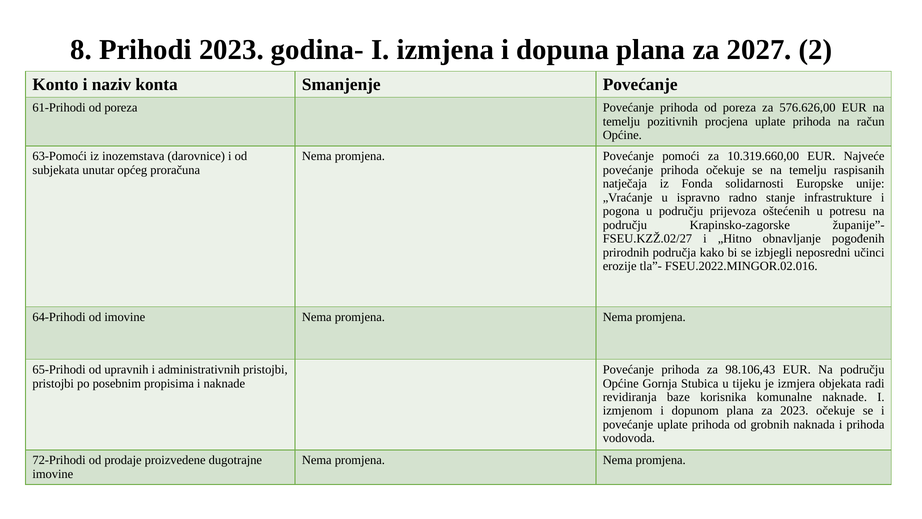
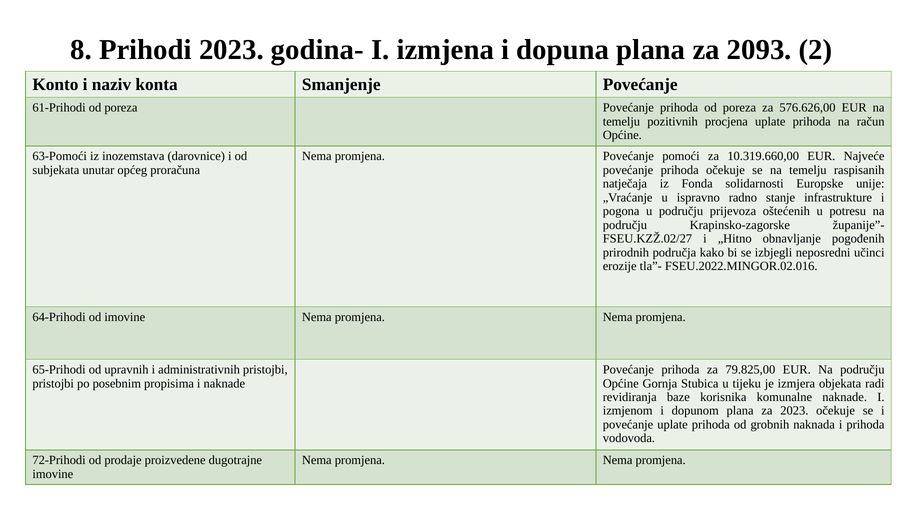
2027: 2027 -> 2093
98.106,43: 98.106,43 -> 79.825,00
